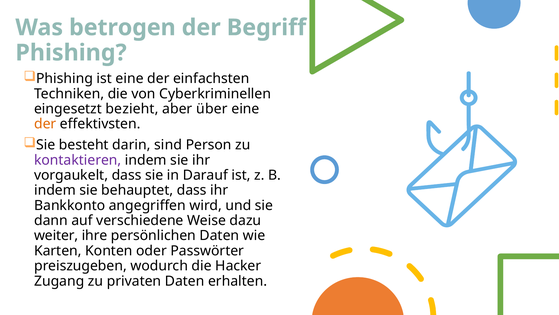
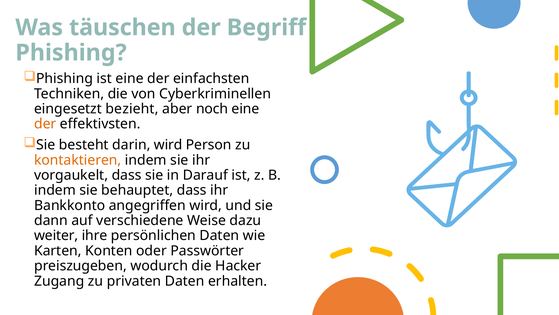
betrogen: betrogen -> täuschen
über: über -> noch
darin sind: sind -> wird
kontaktieren colour: purple -> orange
